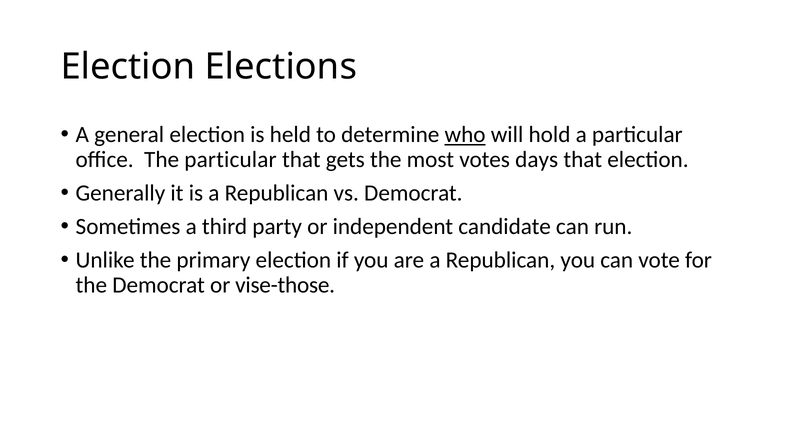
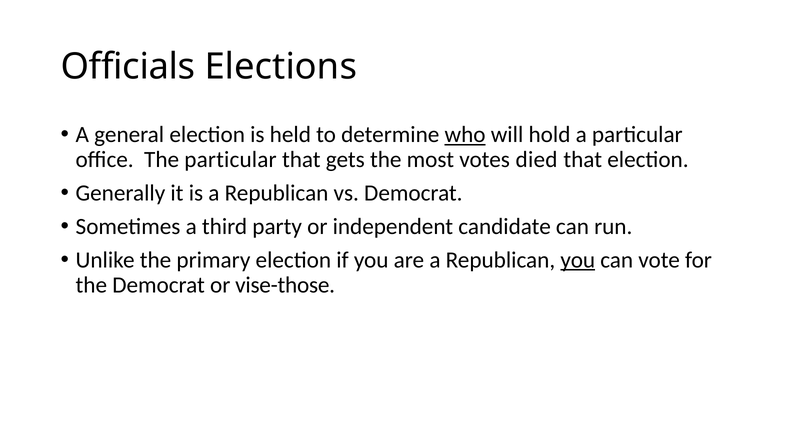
Election at (128, 67): Election -> Officials
days: days -> died
you at (578, 260) underline: none -> present
